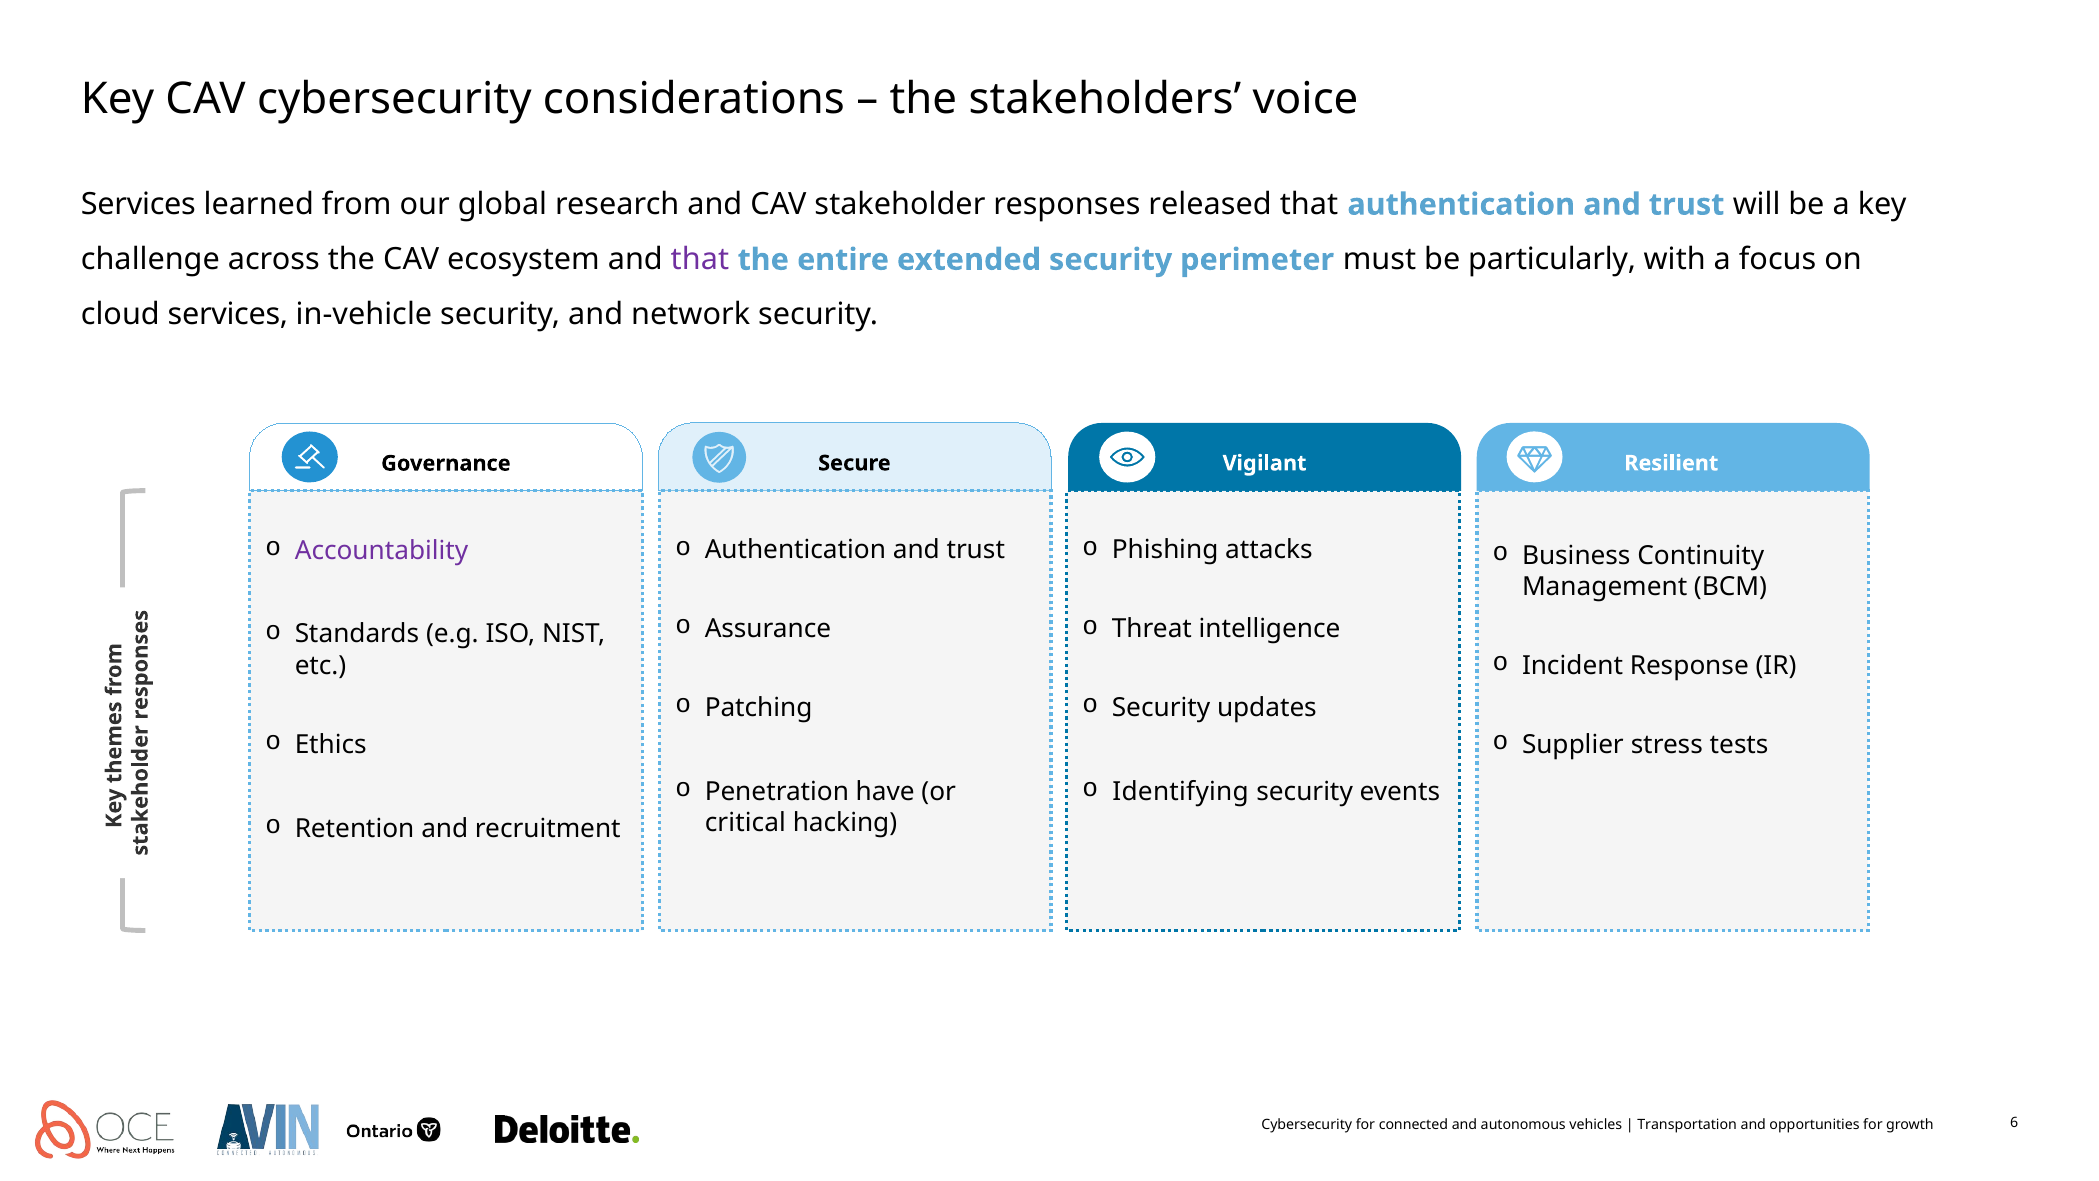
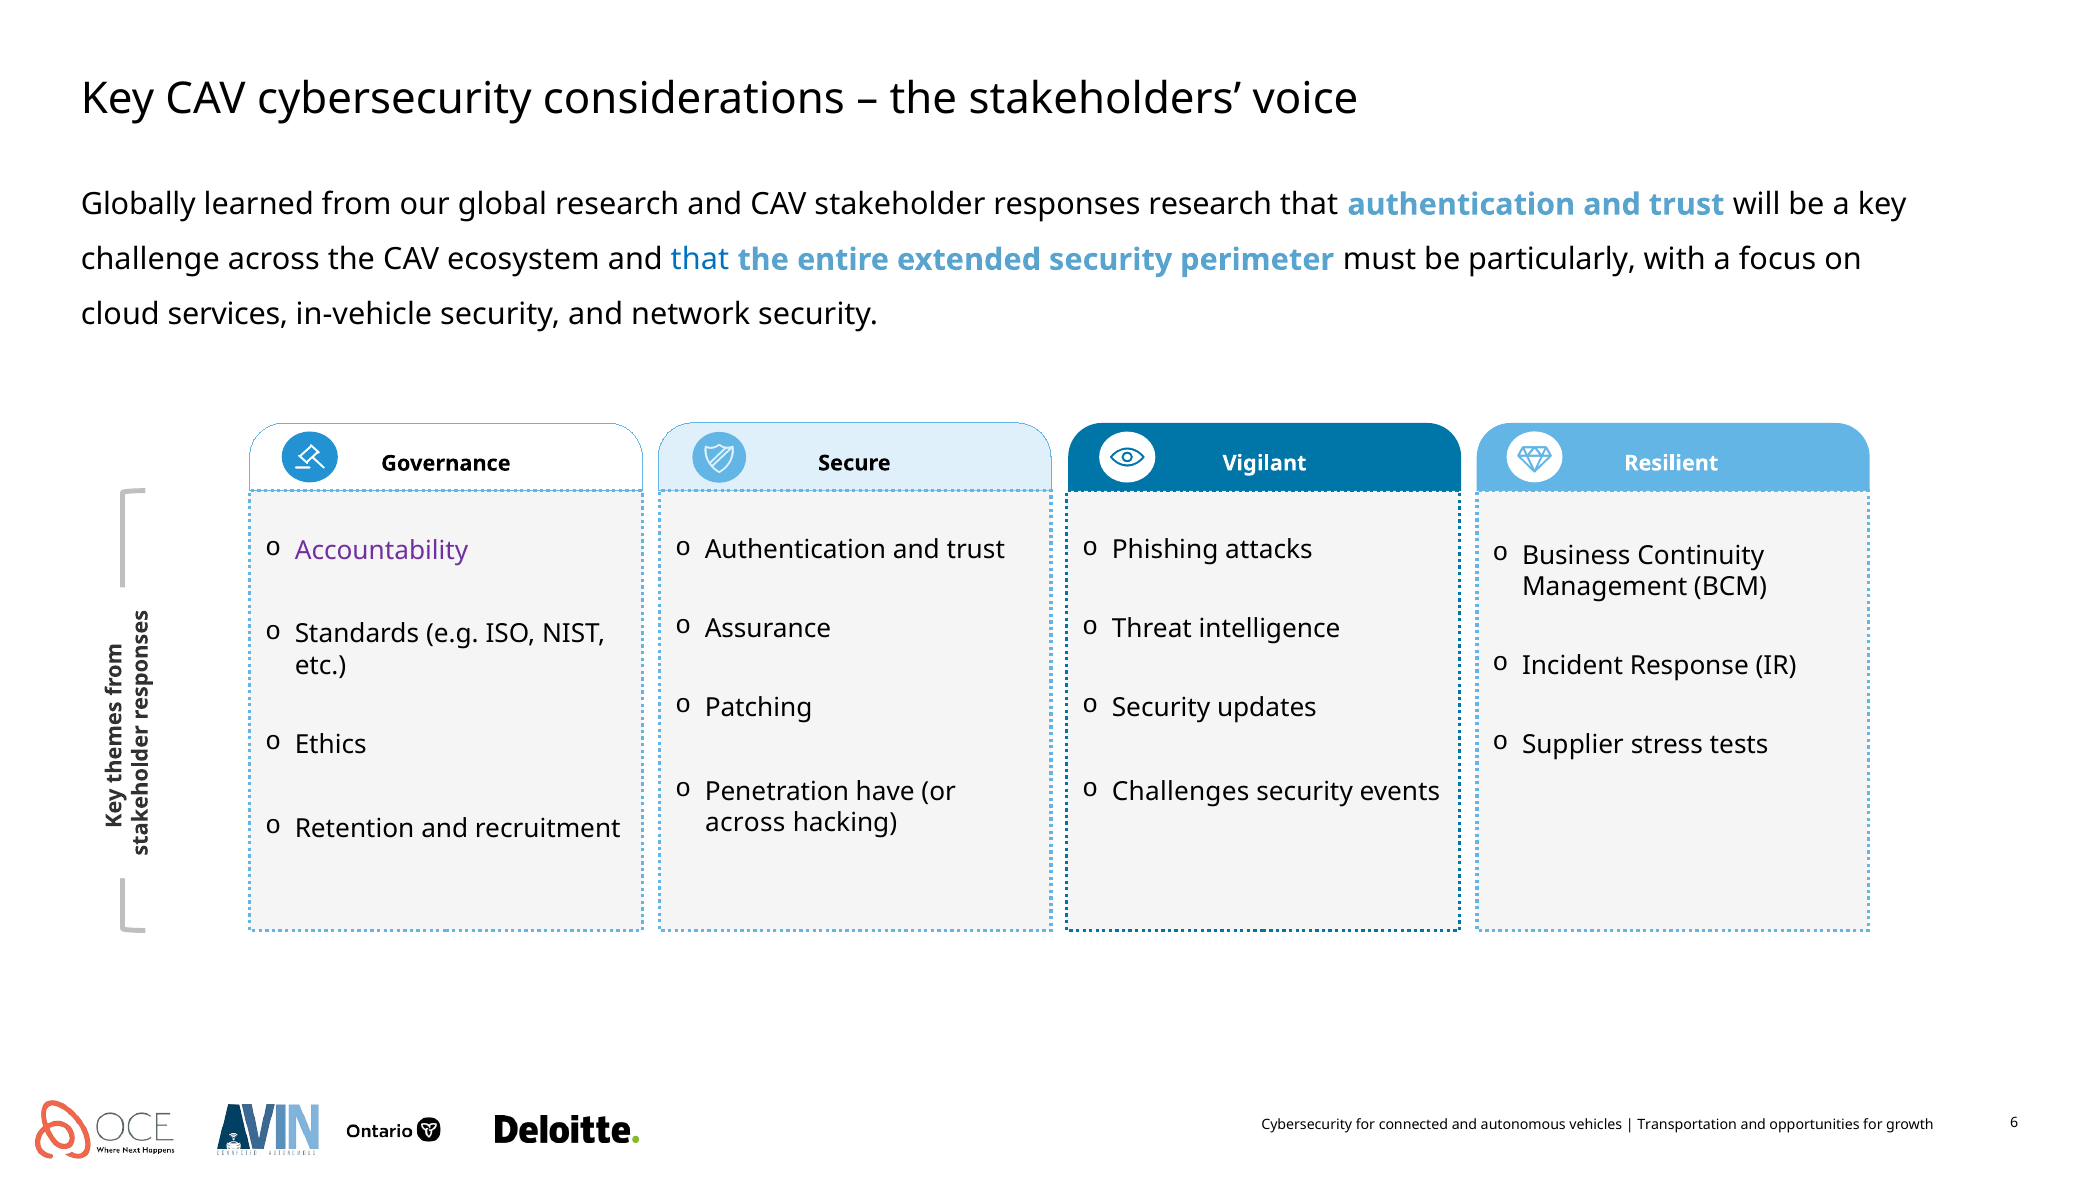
Services at (138, 205): Services -> Globally
responses released: released -> research
that at (700, 260) colour: purple -> blue
Identifying: Identifying -> Challenges
critical at (745, 823): critical -> across
